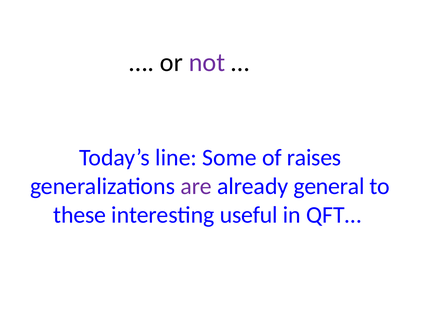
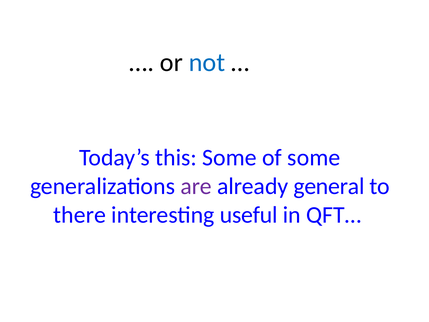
not colour: purple -> blue
line: line -> this
of raises: raises -> some
these: these -> there
